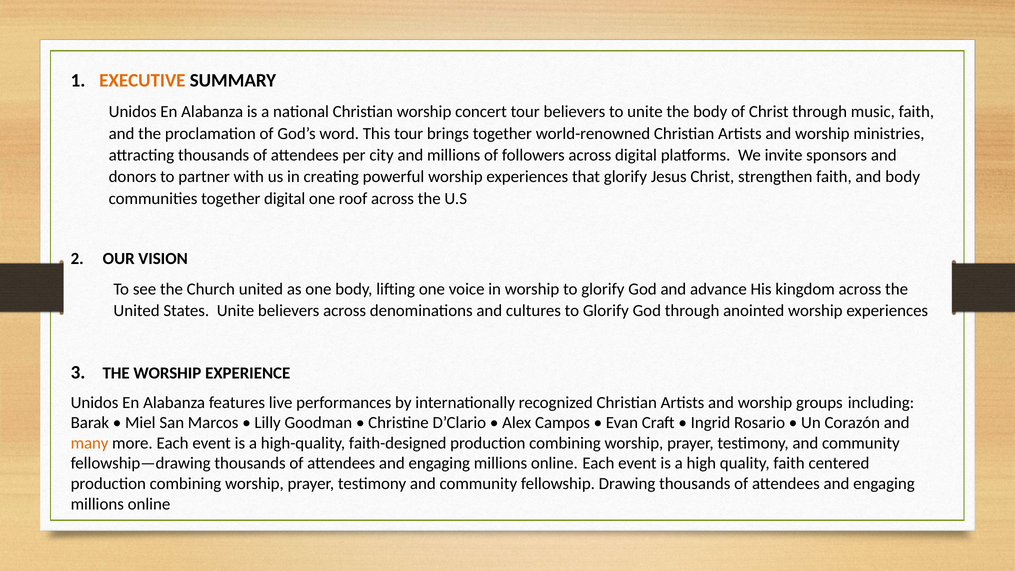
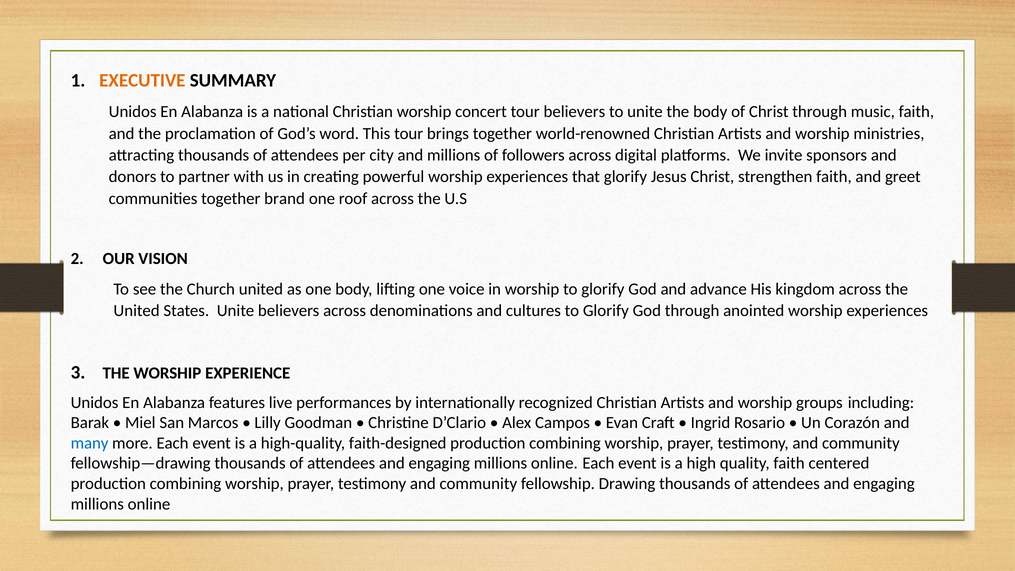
and body: body -> greet
together digital: digital -> brand
many colour: orange -> blue
